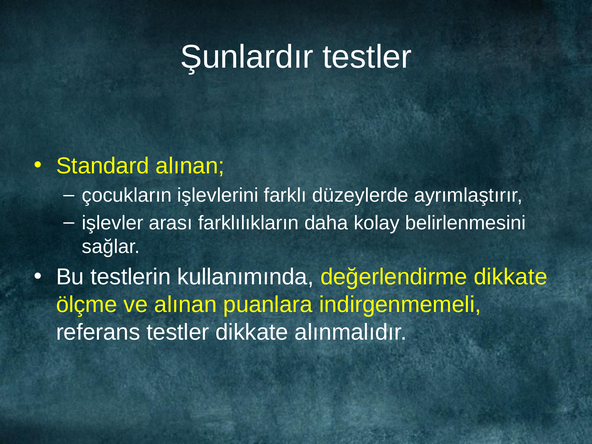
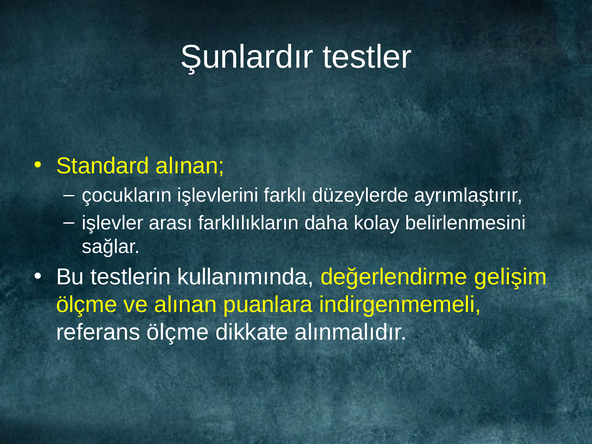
değerlendirme dikkate: dikkate -> gelişim
referans testler: testler -> ölçme
